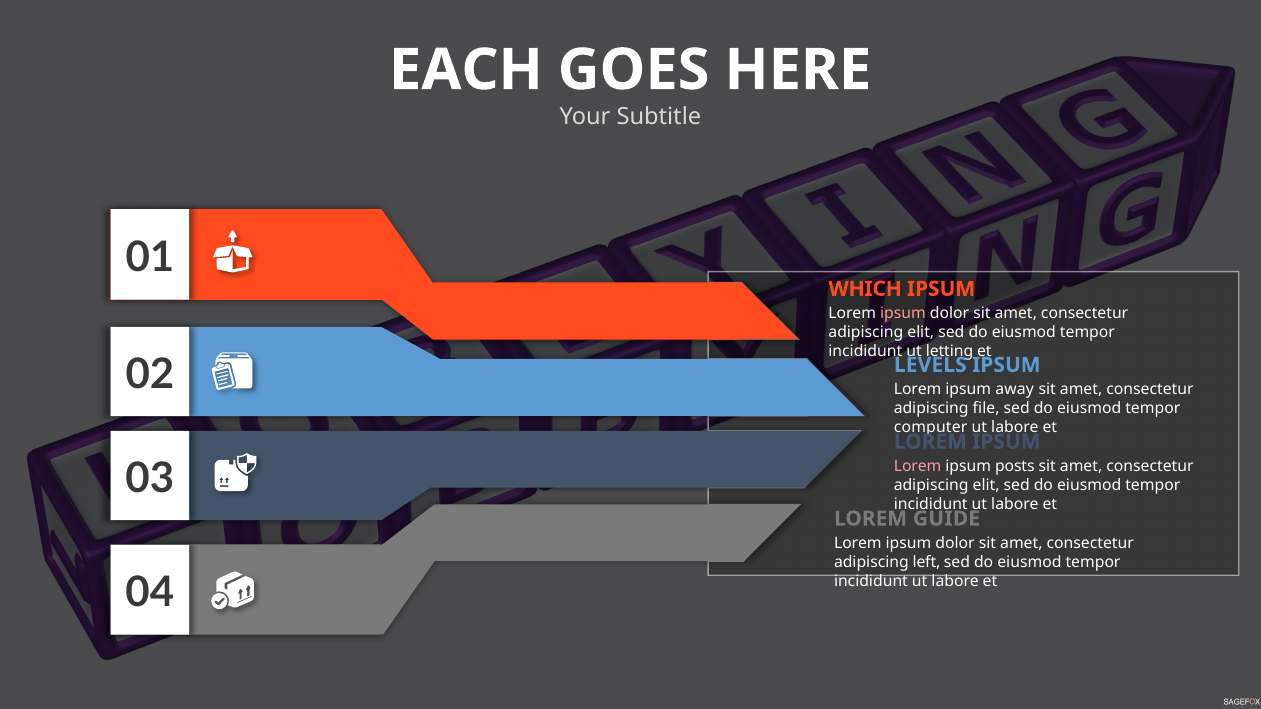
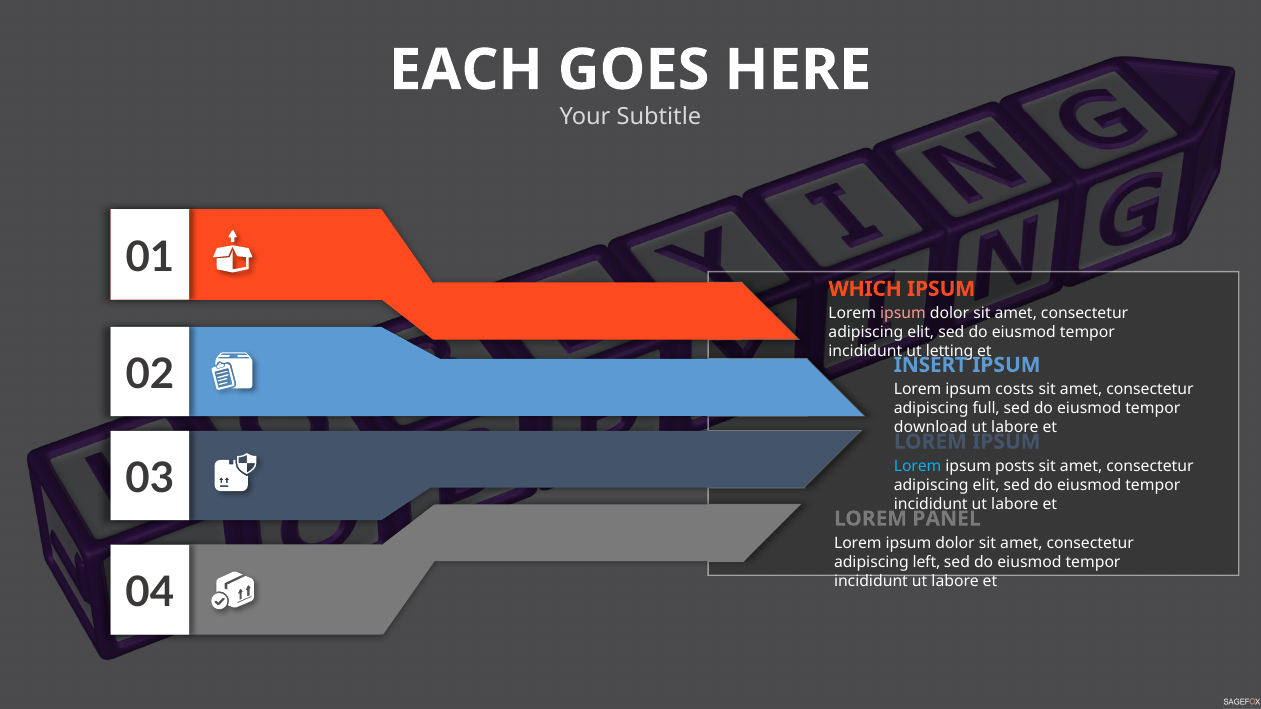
LEVELS: LEVELS -> INSERT
away: away -> costs
file: file -> full
computer: computer -> download
Lorem at (918, 467) colour: pink -> light blue
GUIDE: GUIDE -> PANEL
